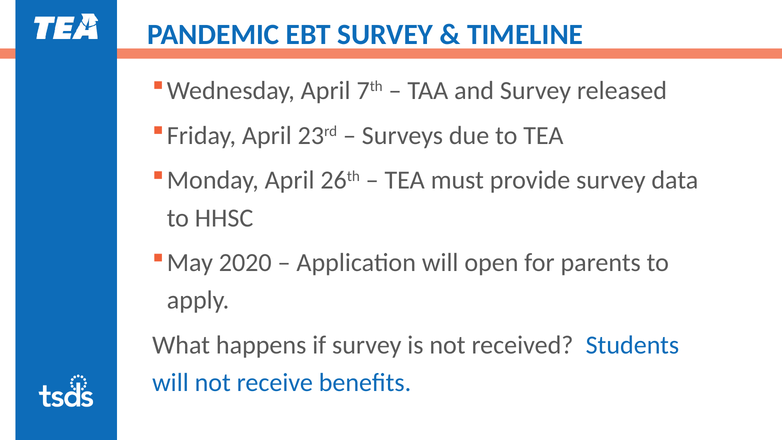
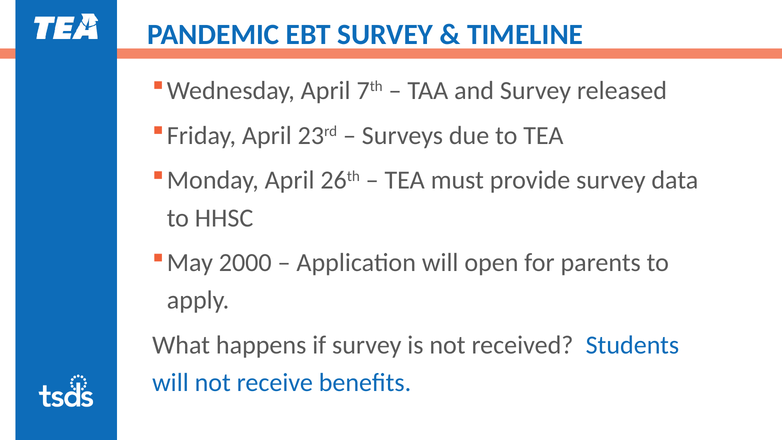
2020: 2020 -> 2000
